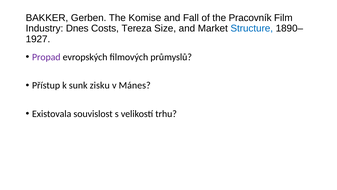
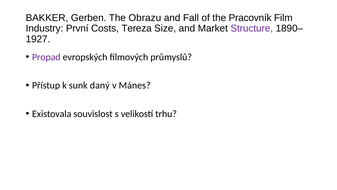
Komise: Komise -> Obrazu
Dnes: Dnes -> První
Structure colour: blue -> purple
zisku: zisku -> daný
